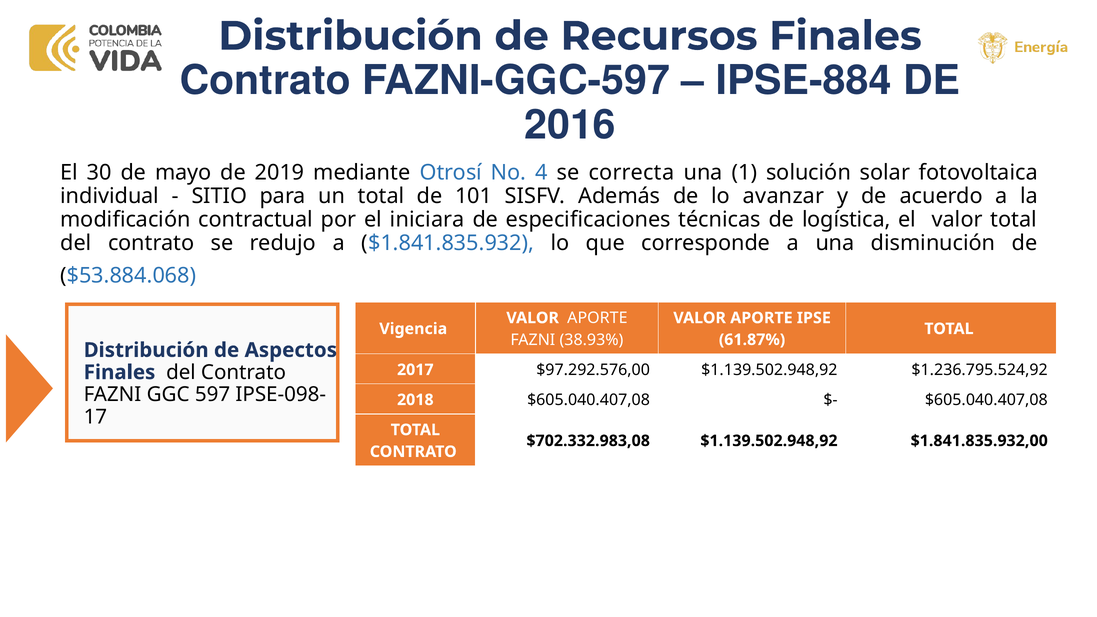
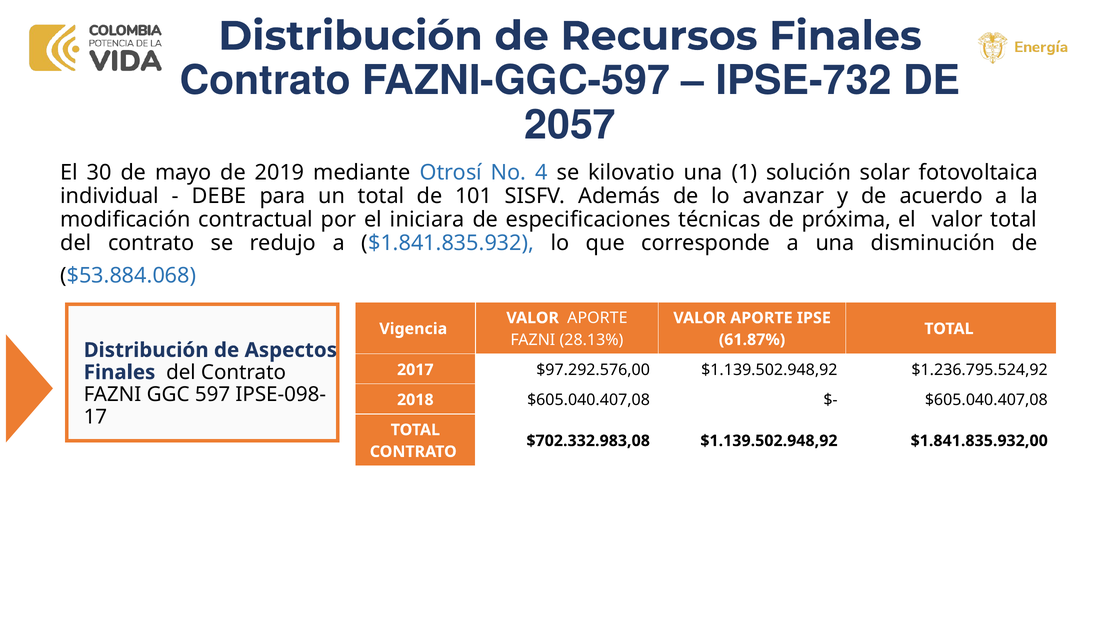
IPSE-884: IPSE-884 -> IPSE-732
2016: 2016 -> 2057
correcta: correcta -> kilovatio
SITIO: SITIO -> DEBE
logística: logística -> próxima
38.93%: 38.93% -> 28.13%
